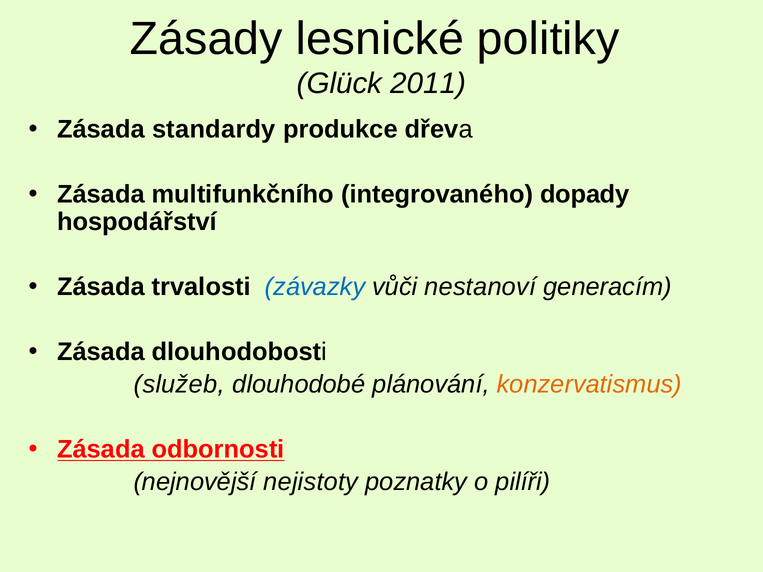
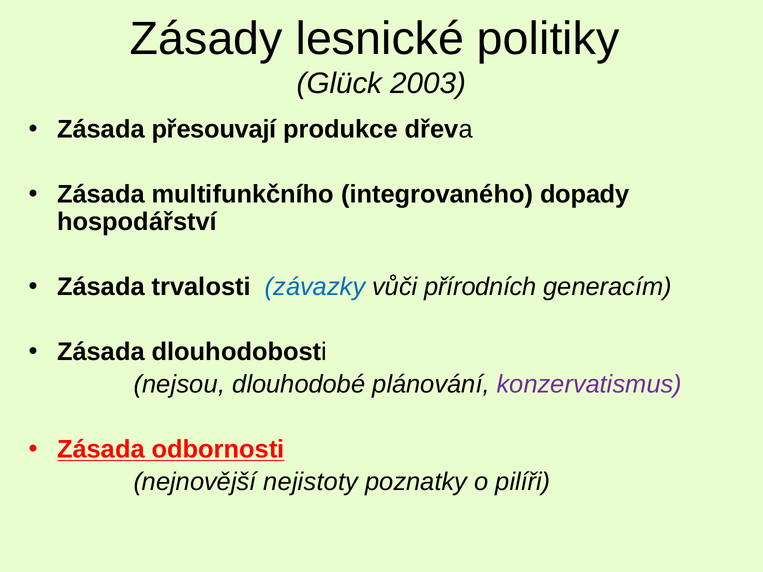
2011: 2011 -> 2003
standardy: standardy -> přesouvají
nestanoví: nestanoví -> přírodních
služeb: služeb -> nejsou
konzervatismus colour: orange -> purple
